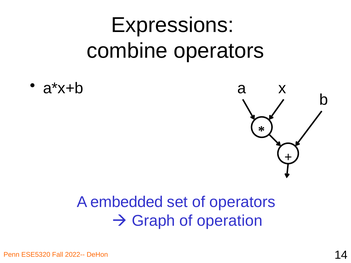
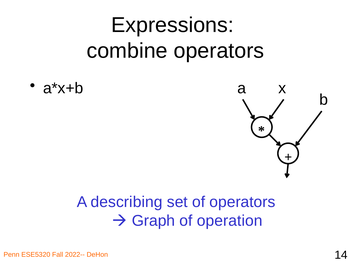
embedded: embedded -> describing
